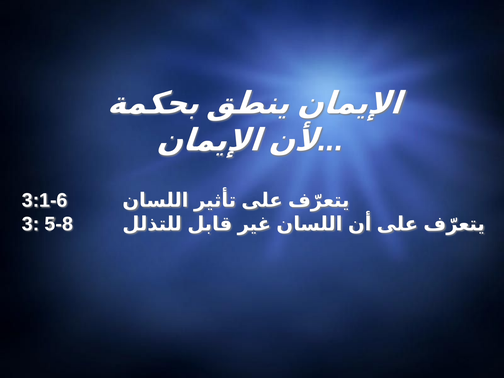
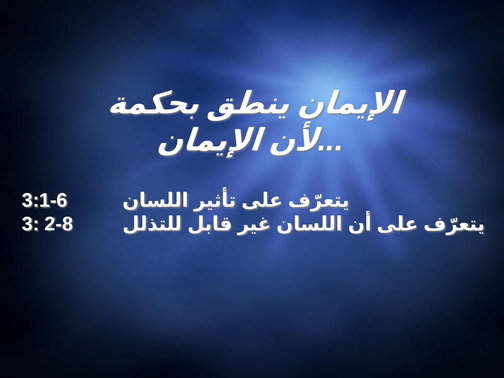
5-8: 5-8 -> 2-8
